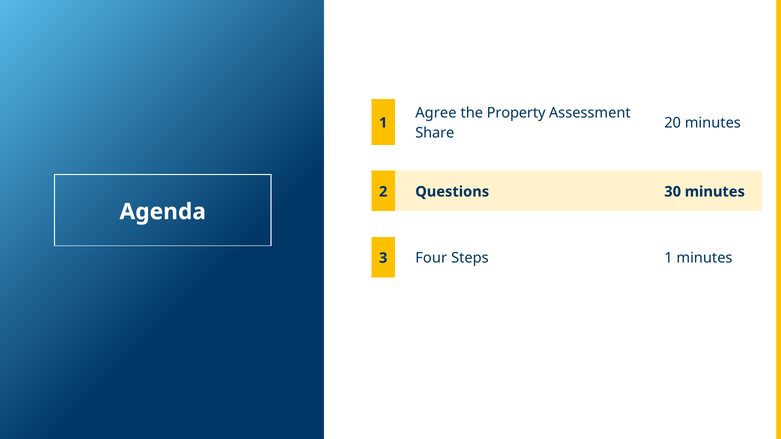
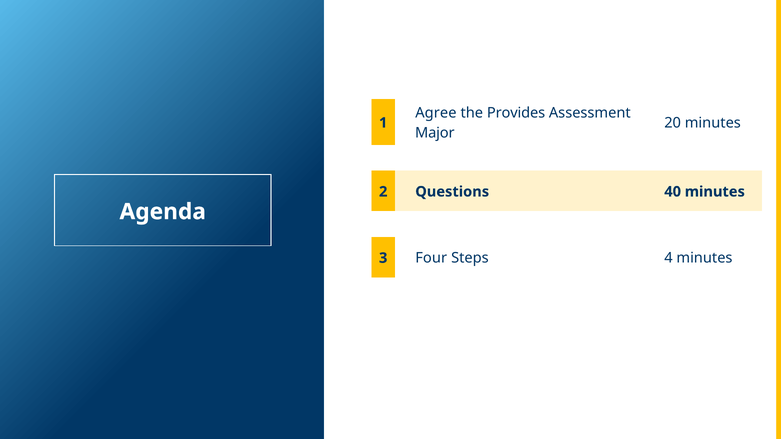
Property: Property -> Provides
Share: Share -> Major
30: 30 -> 40
Steps 1: 1 -> 4
